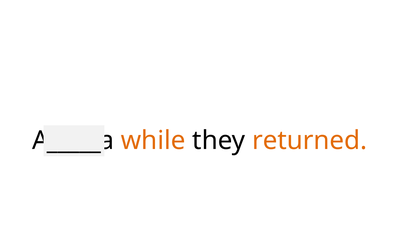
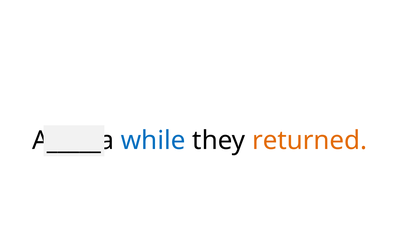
while colour: orange -> blue
